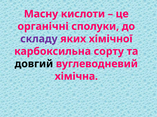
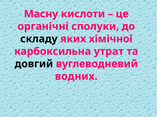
складу colour: purple -> black
сорту: сорту -> утрат
хімічна: хімічна -> водних
